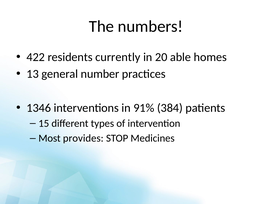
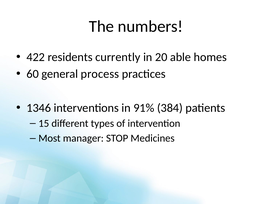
13: 13 -> 60
number: number -> process
provides: provides -> manager
